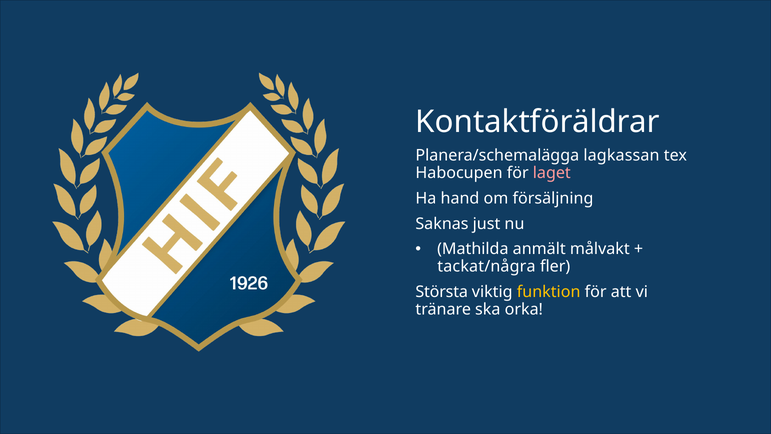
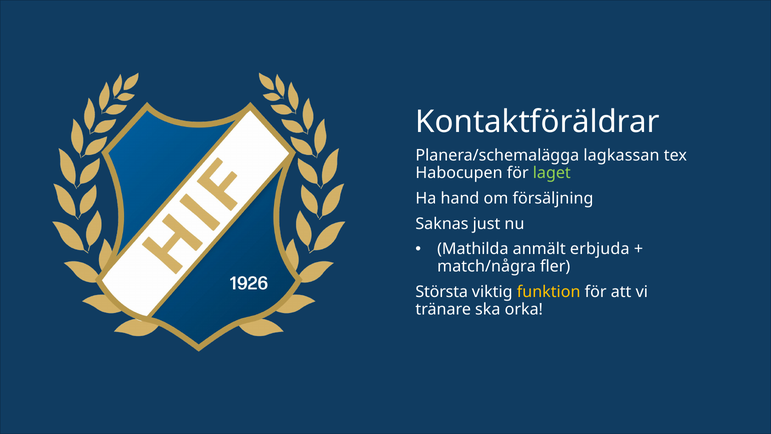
laget colour: pink -> light green
målvakt: målvakt -> erbjuda
tackat/några: tackat/några -> match/några
